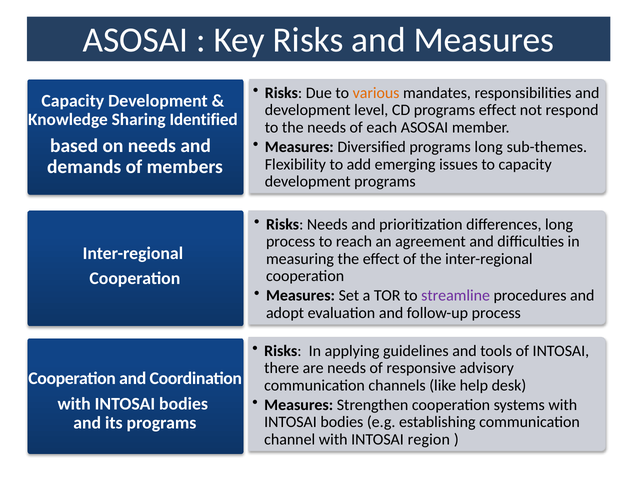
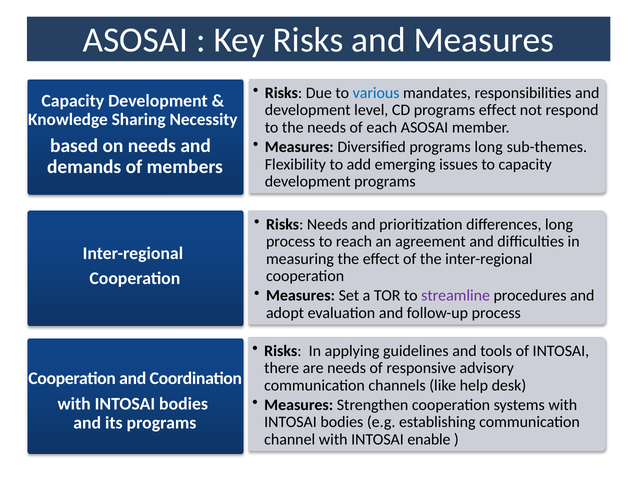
various colour: orange -> blue
Identified: Identified -> Necessity
region: region -> enable
